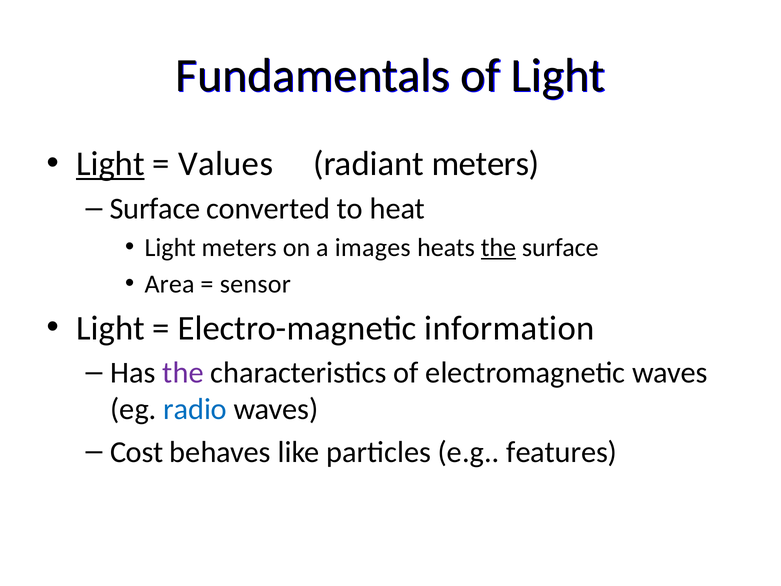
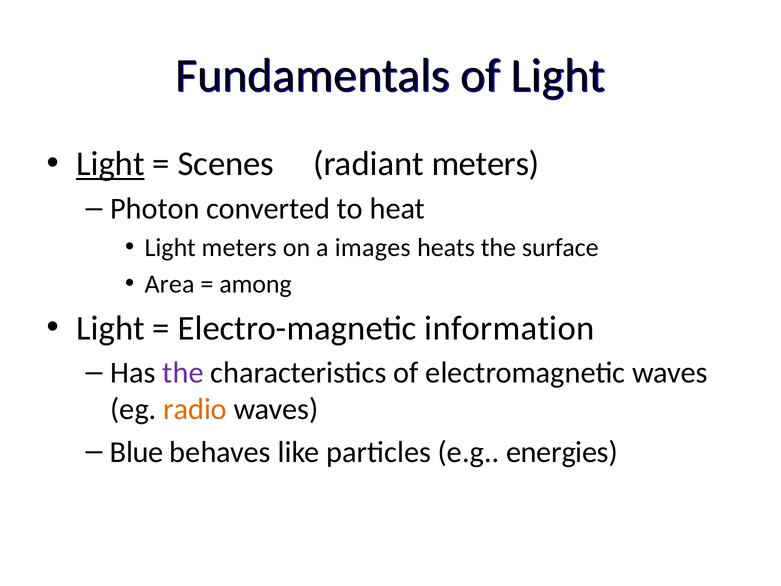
Values: Values -> Scenes
Surface at (155, 209): Surface -> Photon
the at (498, 247) underline: present -> none
sensor: sensor -> among
radio colour: blue -> orange
Cost: Cost -> Blue
features: features -> energies
